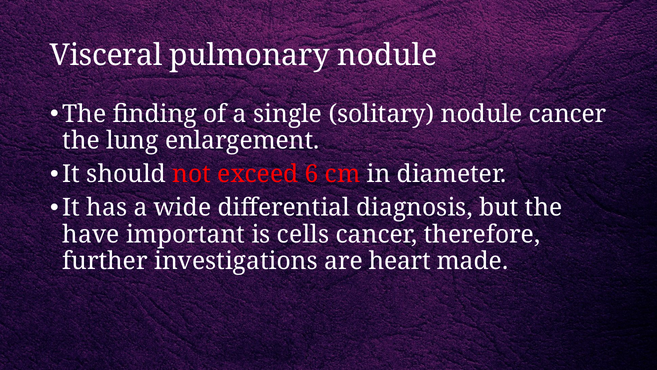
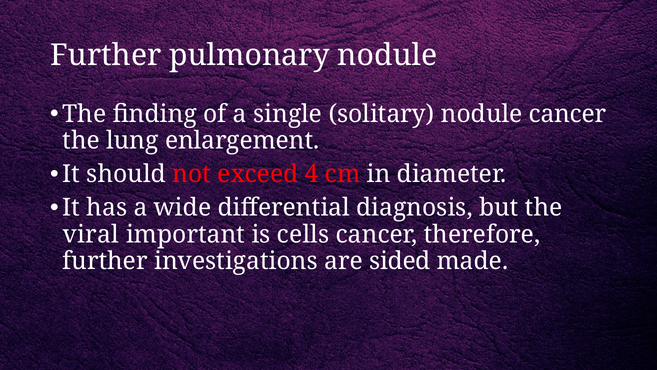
Visceral at (106, 55): Visceral -> Further
6: 6 -> 4
have: have -> viral
heart: heart -> sided
